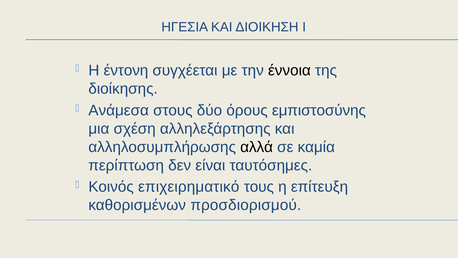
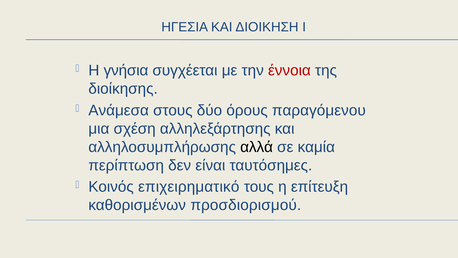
έντονη: έντονη -> γνήσια
έννοια colour: black -> red
εμπιστοσύνης: εμπιστοσύνης -> παραγόμενου
